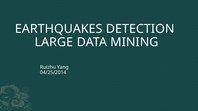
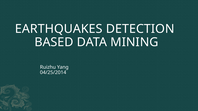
LARGE: LARGE -> BASED
